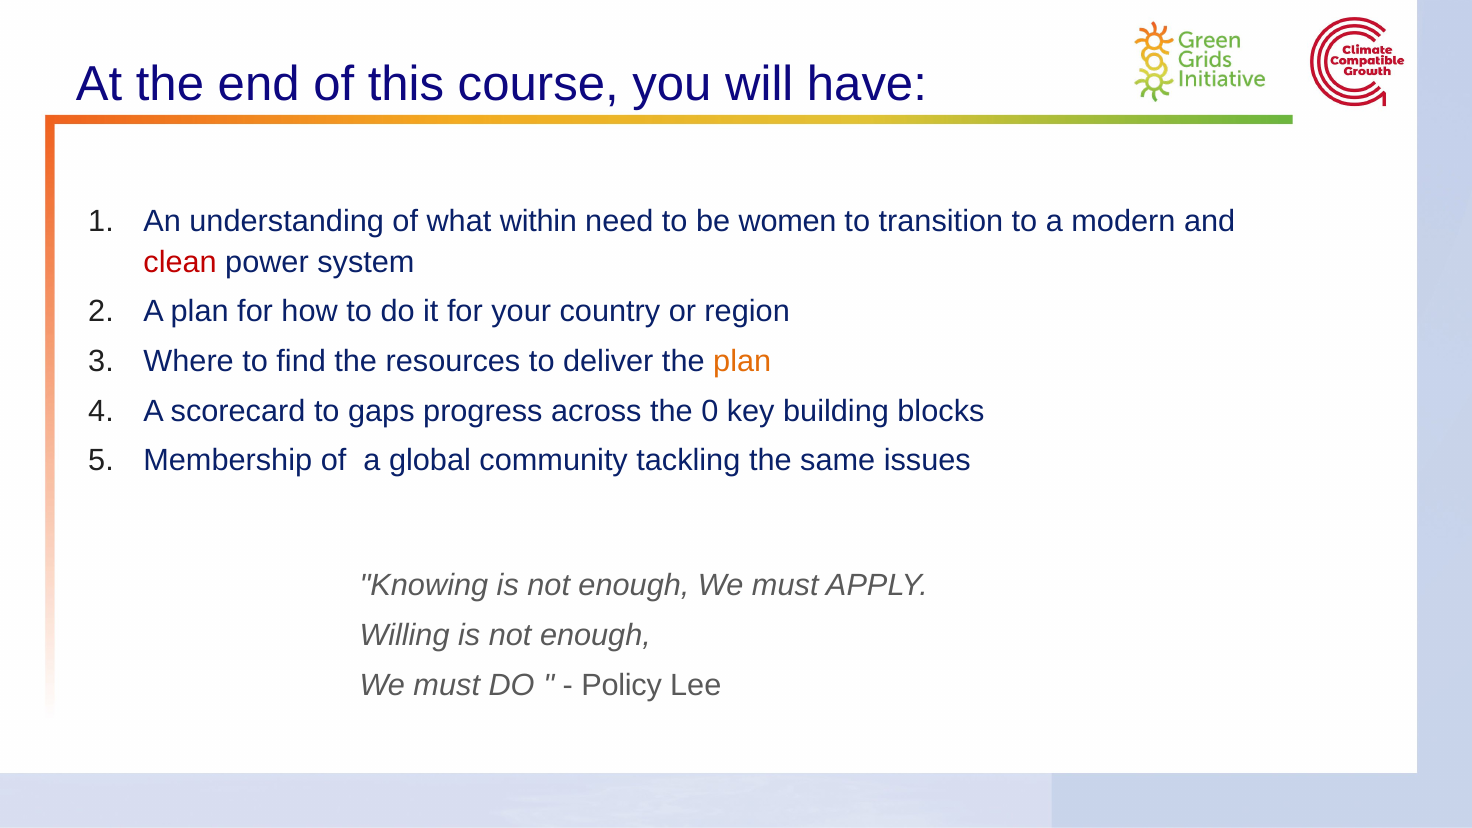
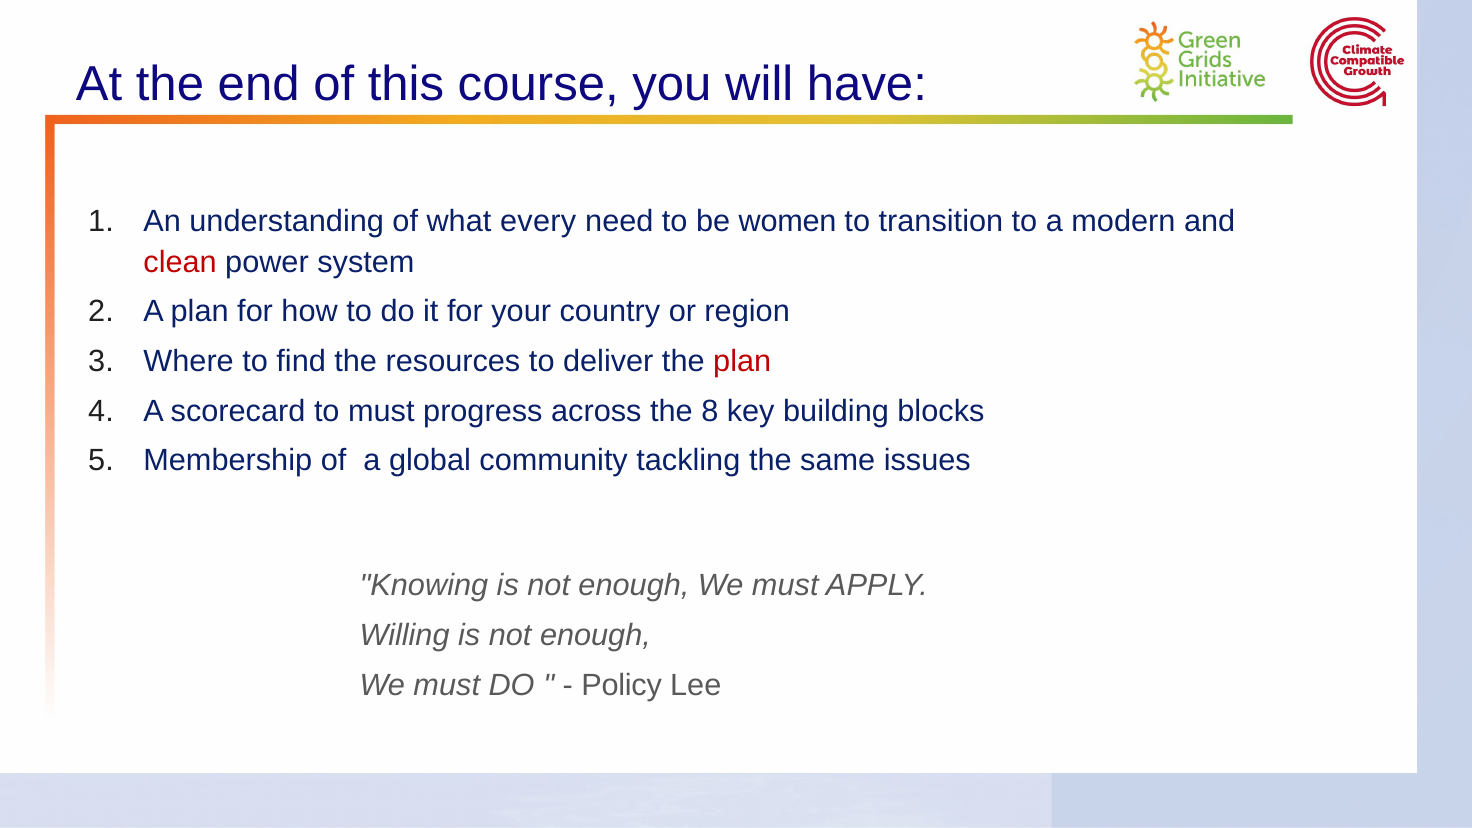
within: within -> every
plan at (742, 361) colour: orange -> red
to gaps: gaps -> must
0: 0 -> 8
